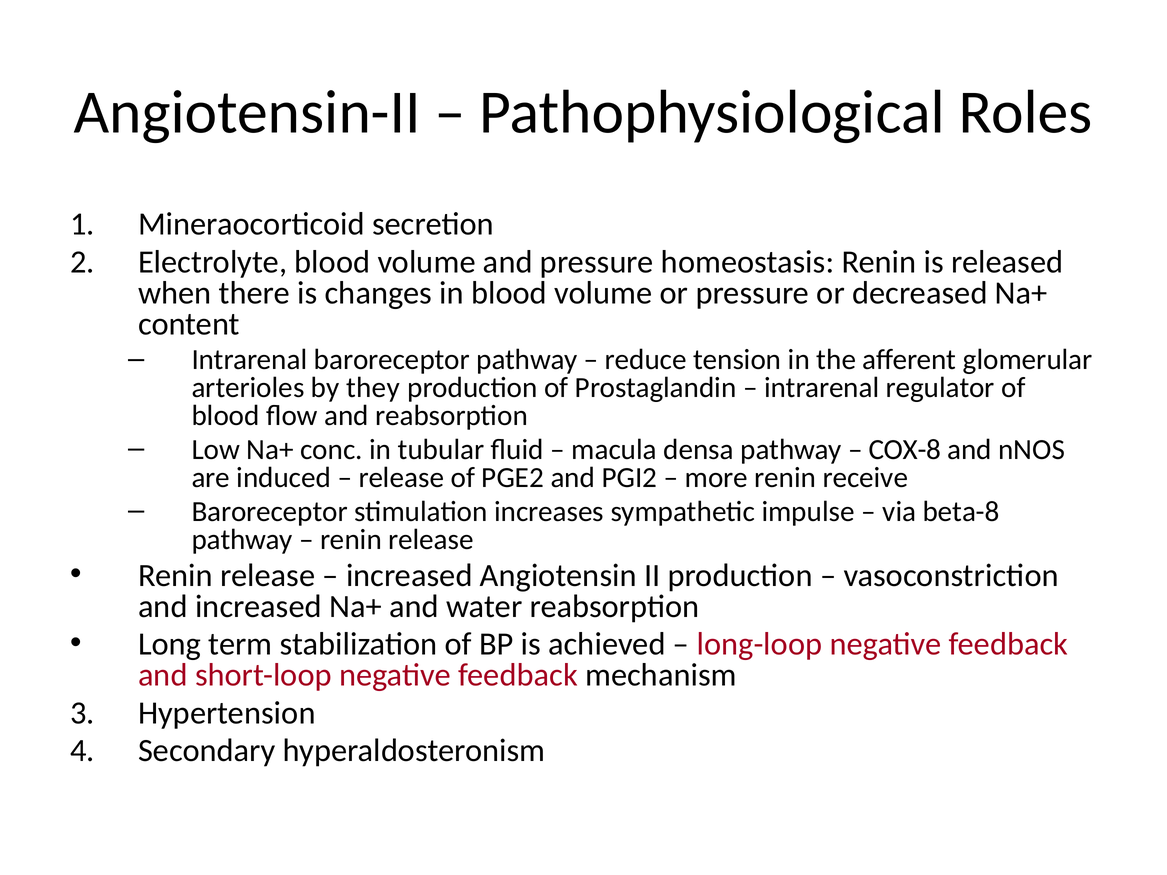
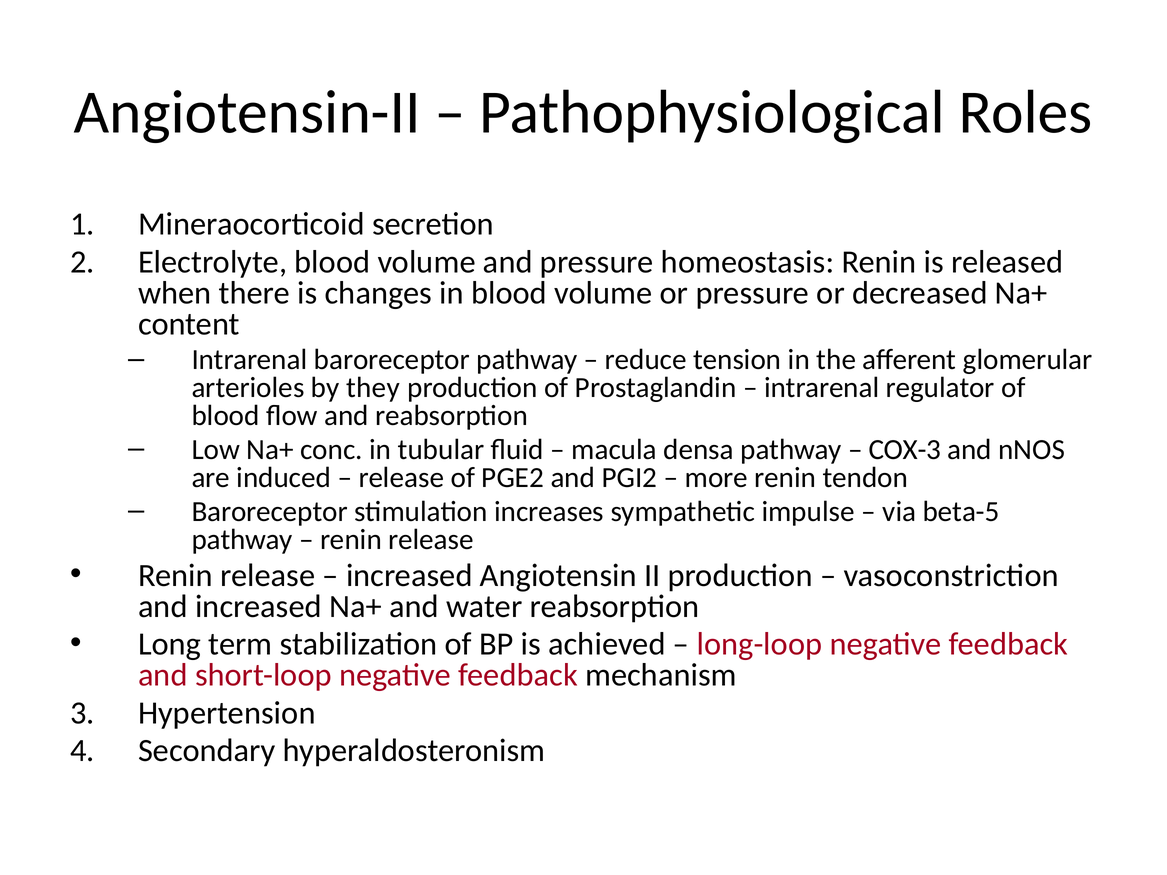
COX-8: COX-8 -> COX-3
receive: receive -> tendon
beta-8: beta-8 -> beta-5
